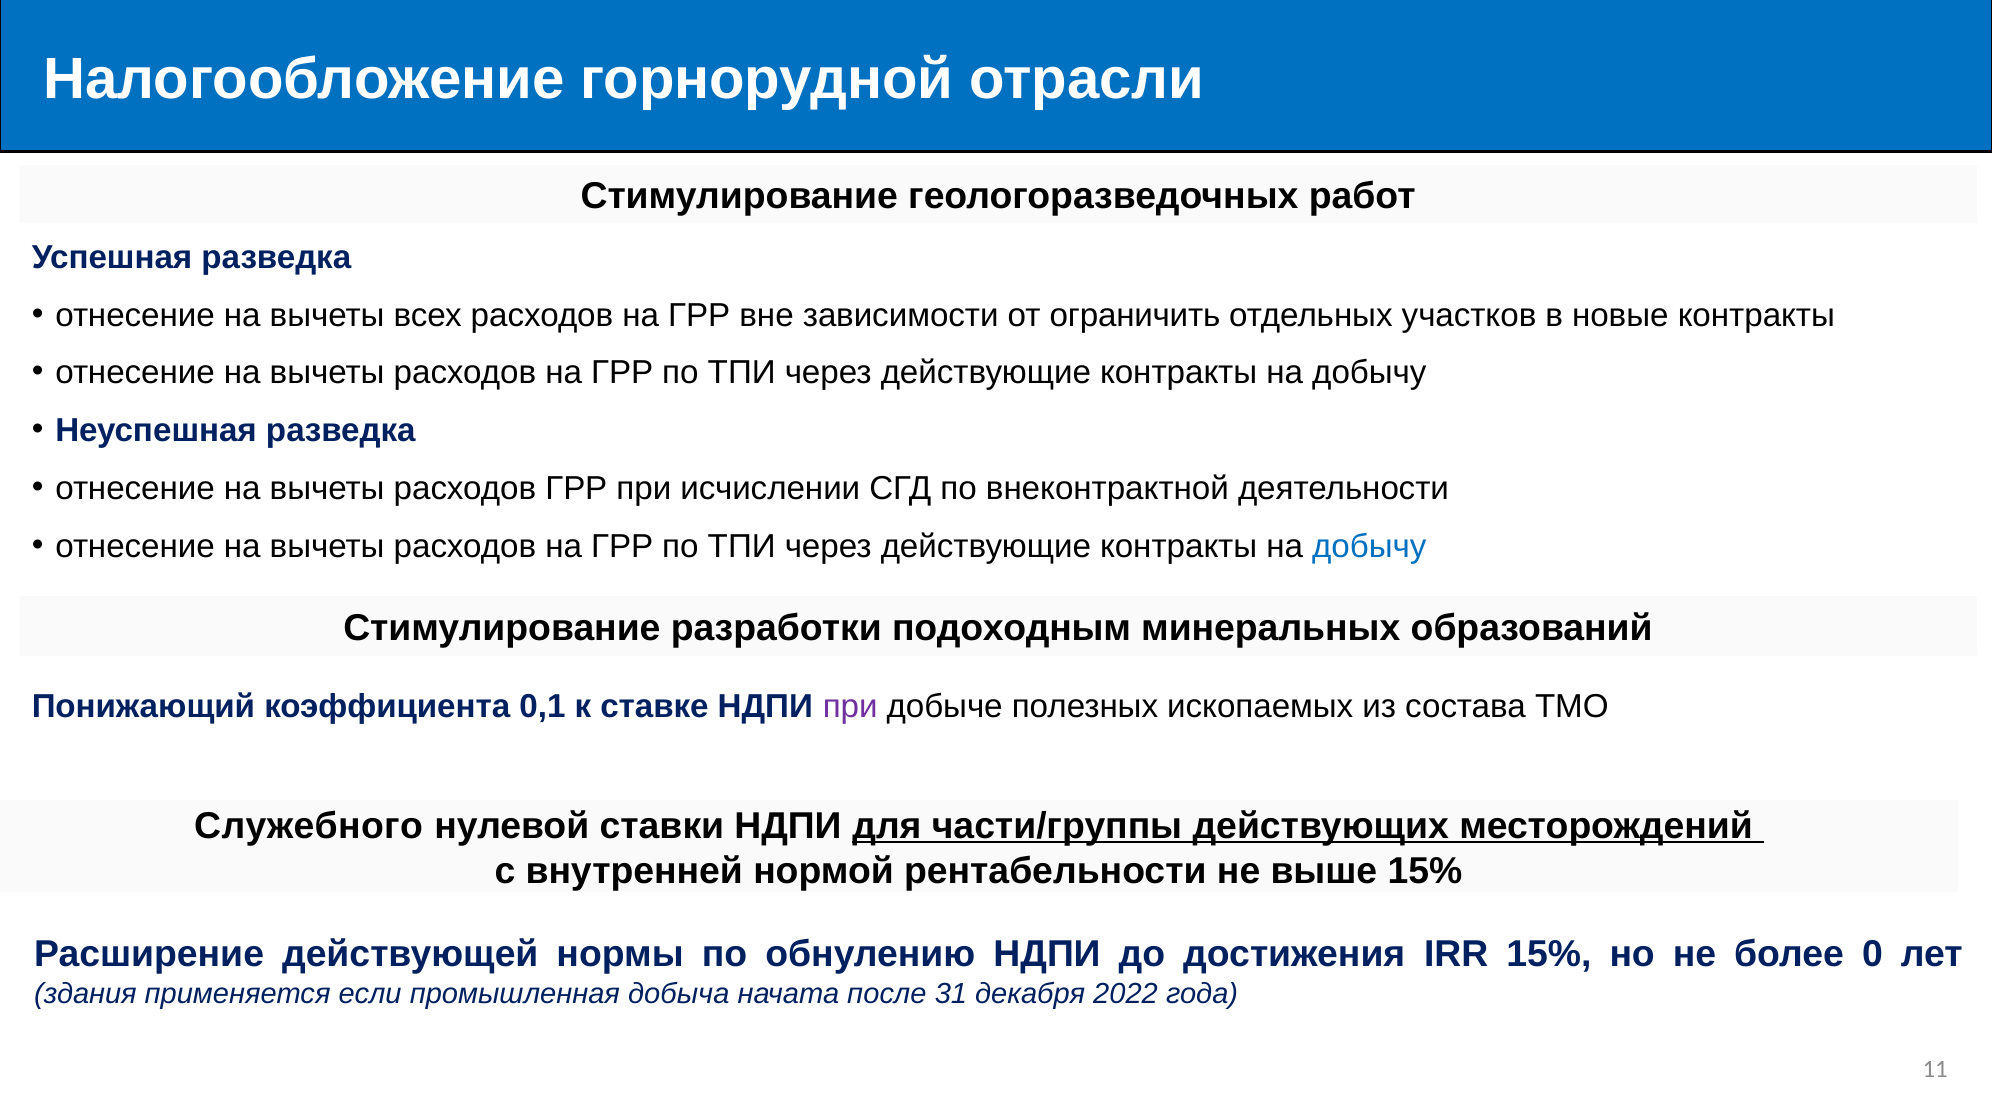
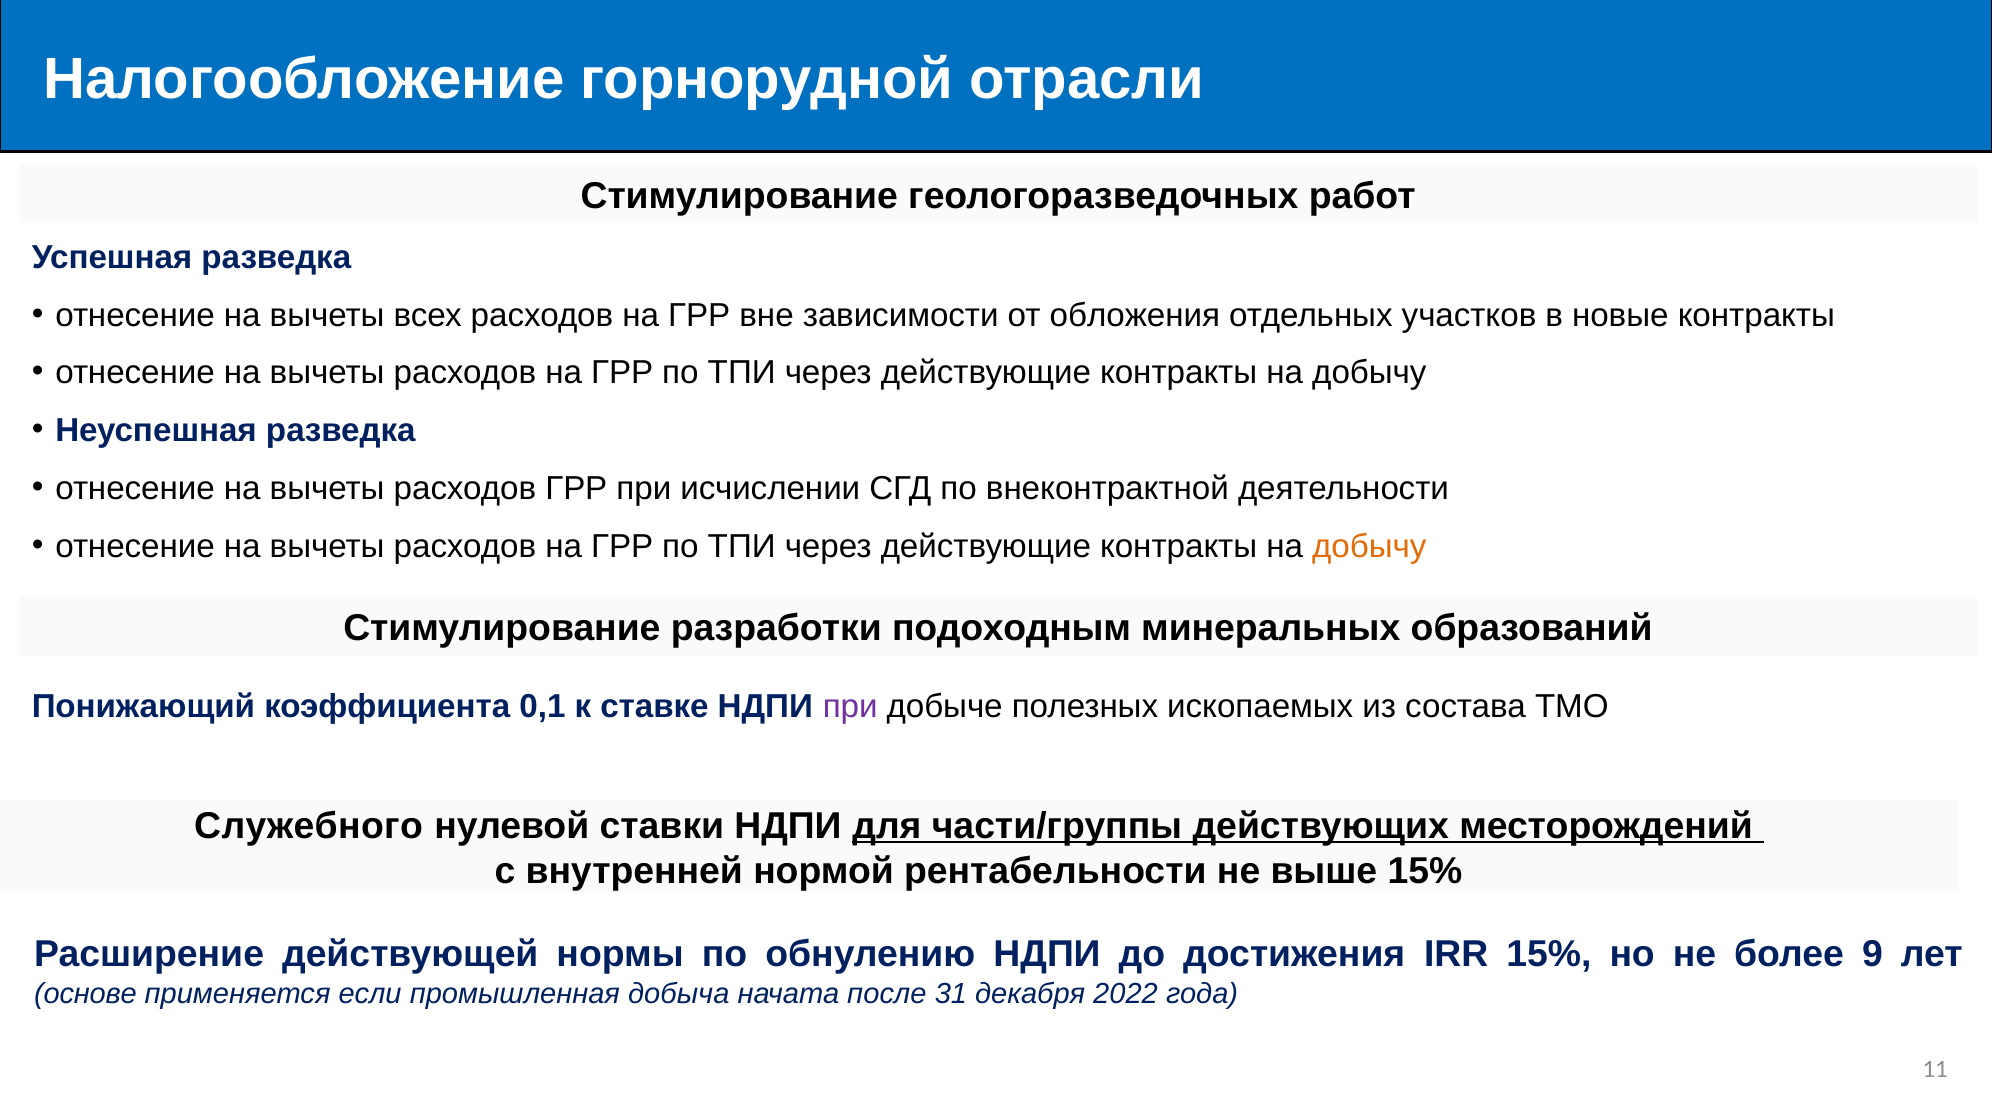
ограничить: ограничить -> обложения
добычу at (1369, 547) colour: blue -> orange
0: 0 -> 9
здания: здания -> основе
